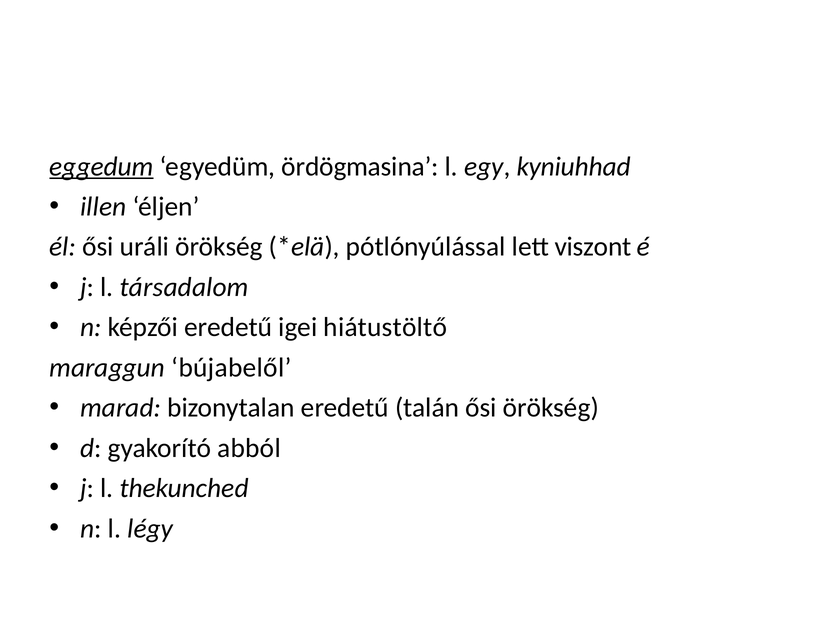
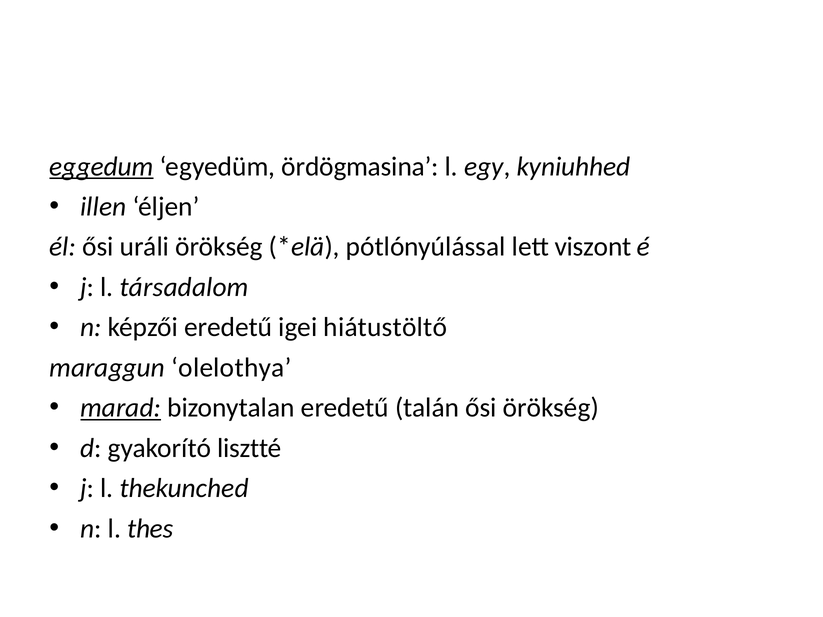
kyniuhhad: kyniuhhad -> kyniuhhed
bújabelől: bújabelől -> olelothya
marad underline: none -> present
abból: abból -> lisztté
légy: légy -> thes
